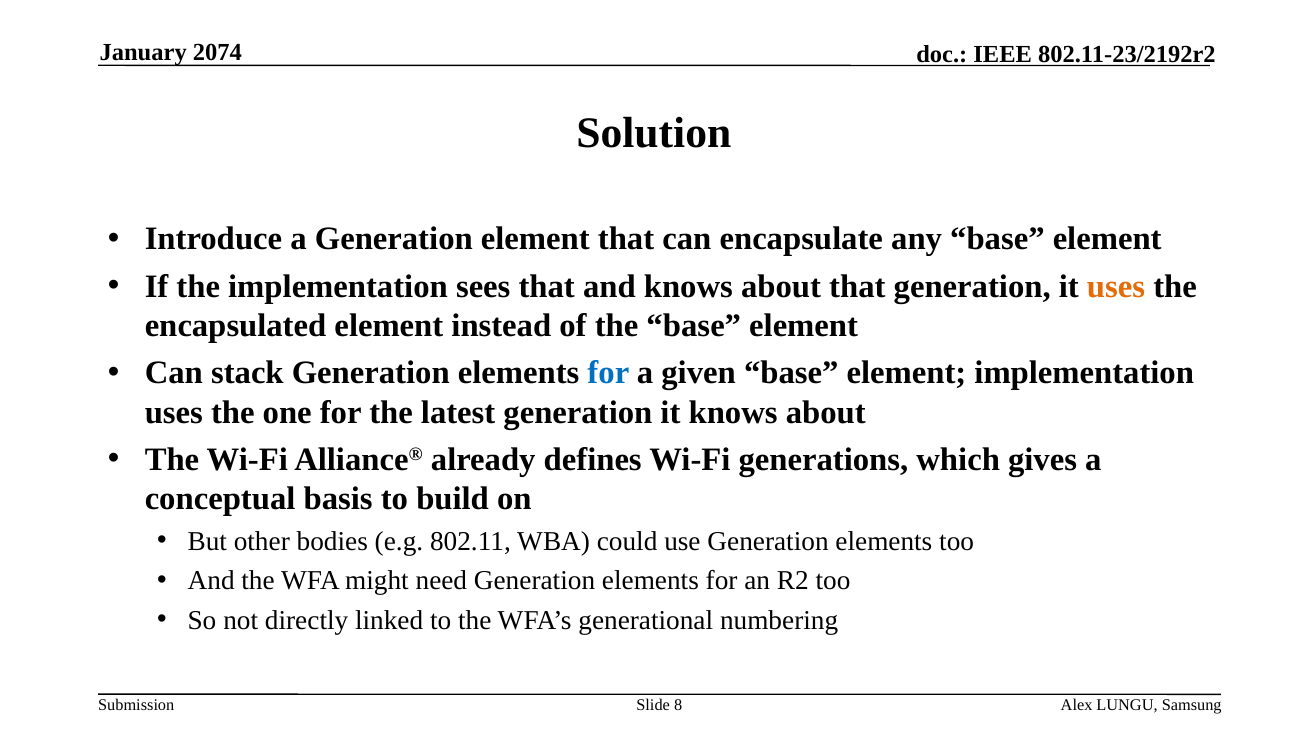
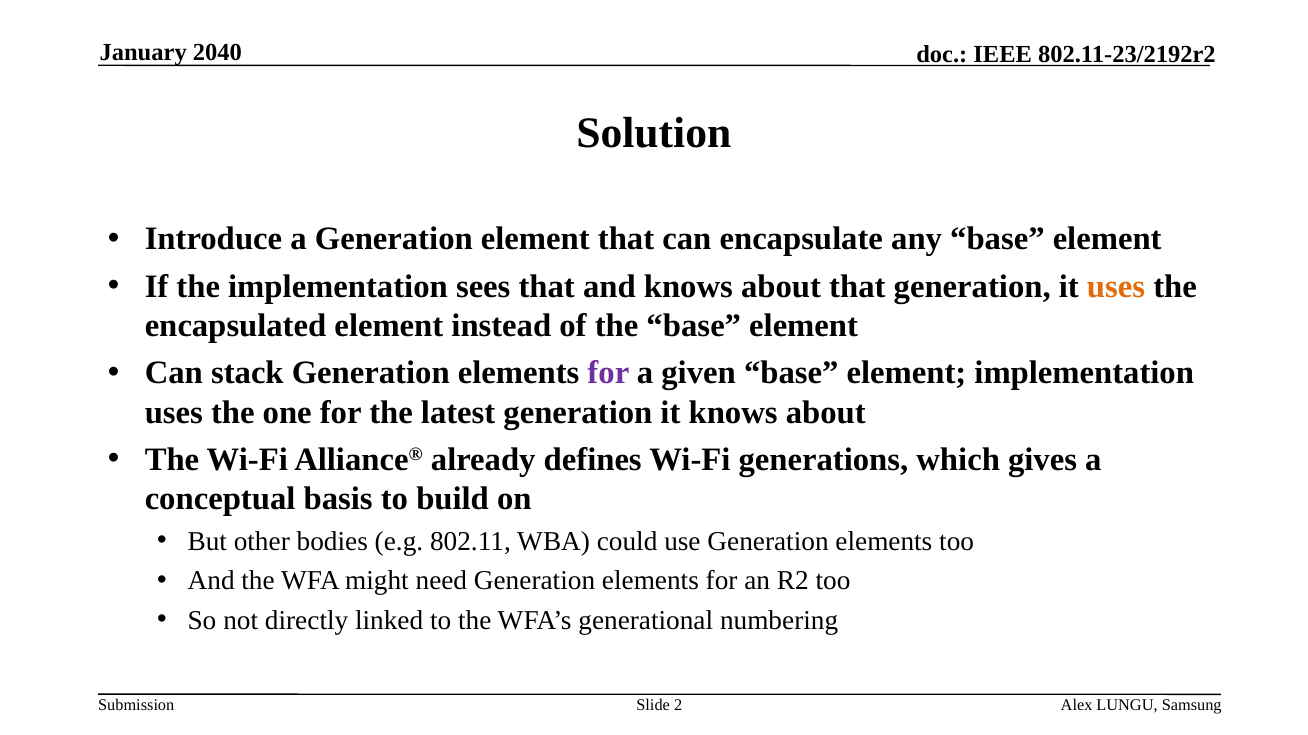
2074: 2074 -> 2040
for at (608, 373) colour: blue -> purple
8: 8 -> 2
